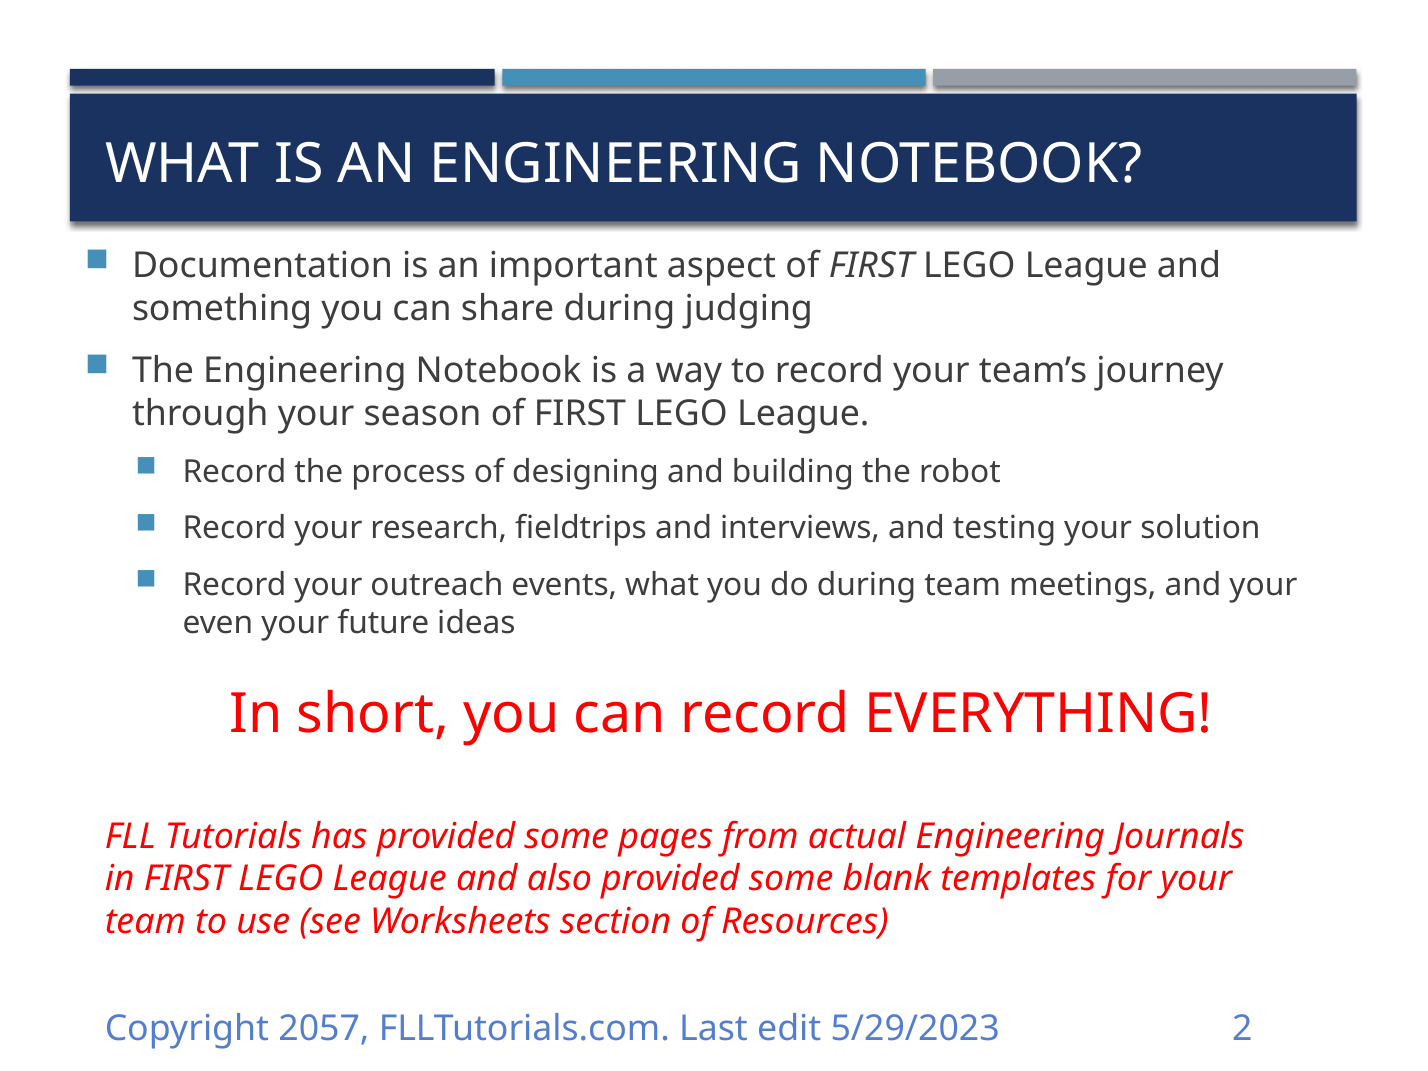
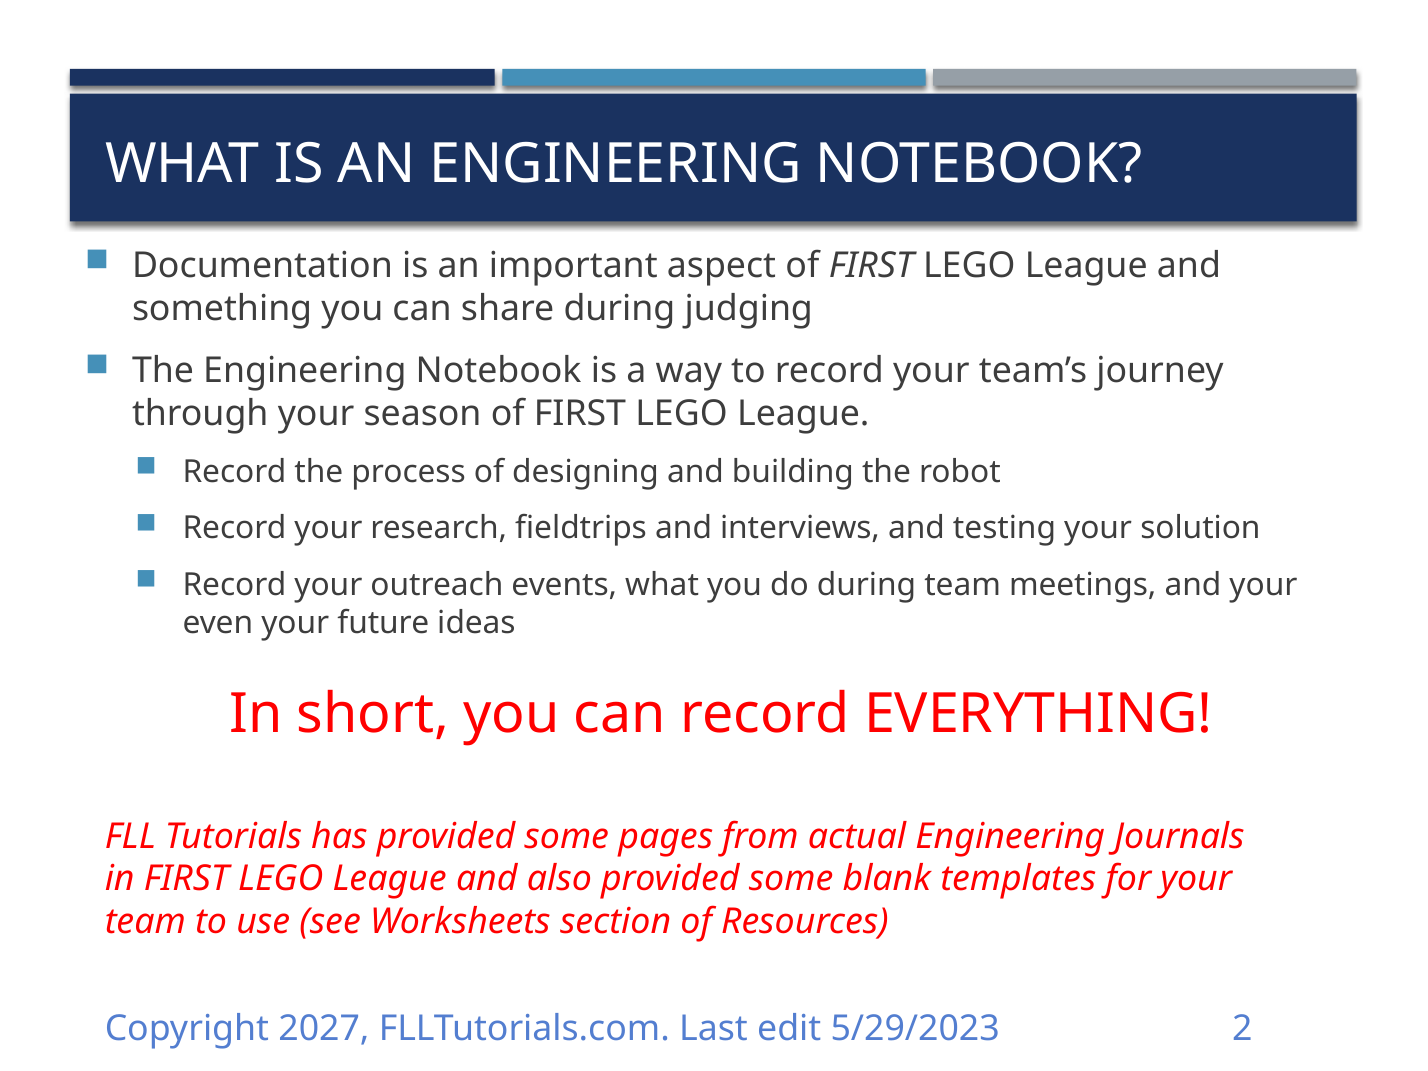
2057: 2057 -> 2027
